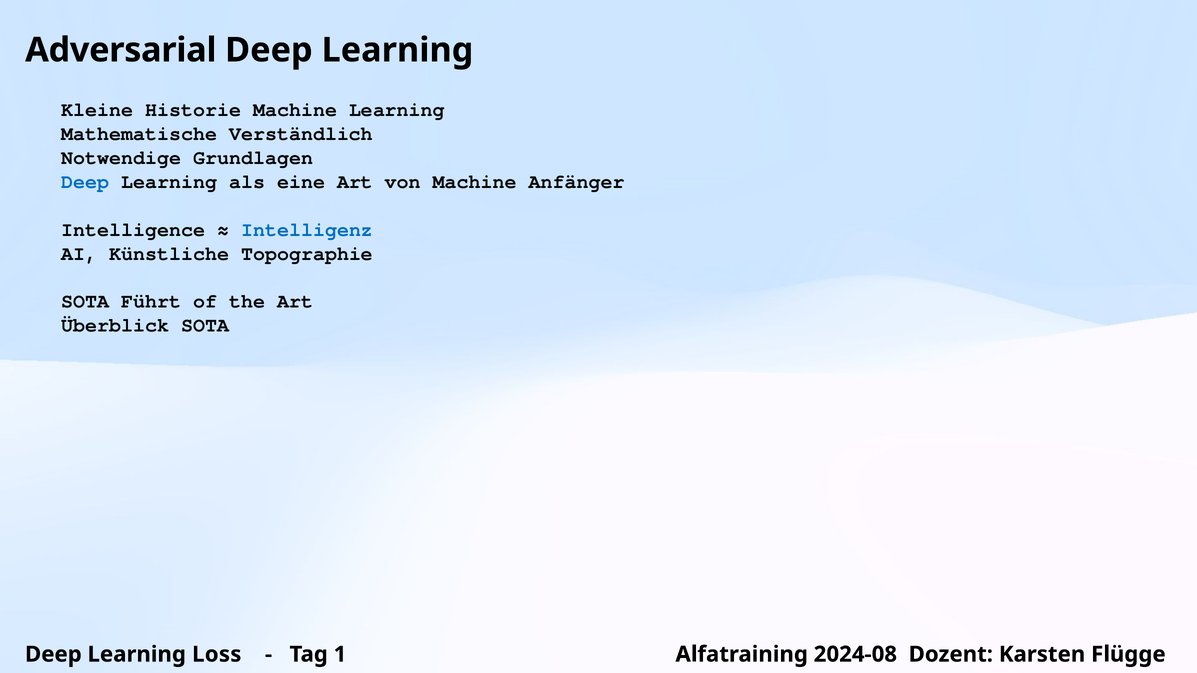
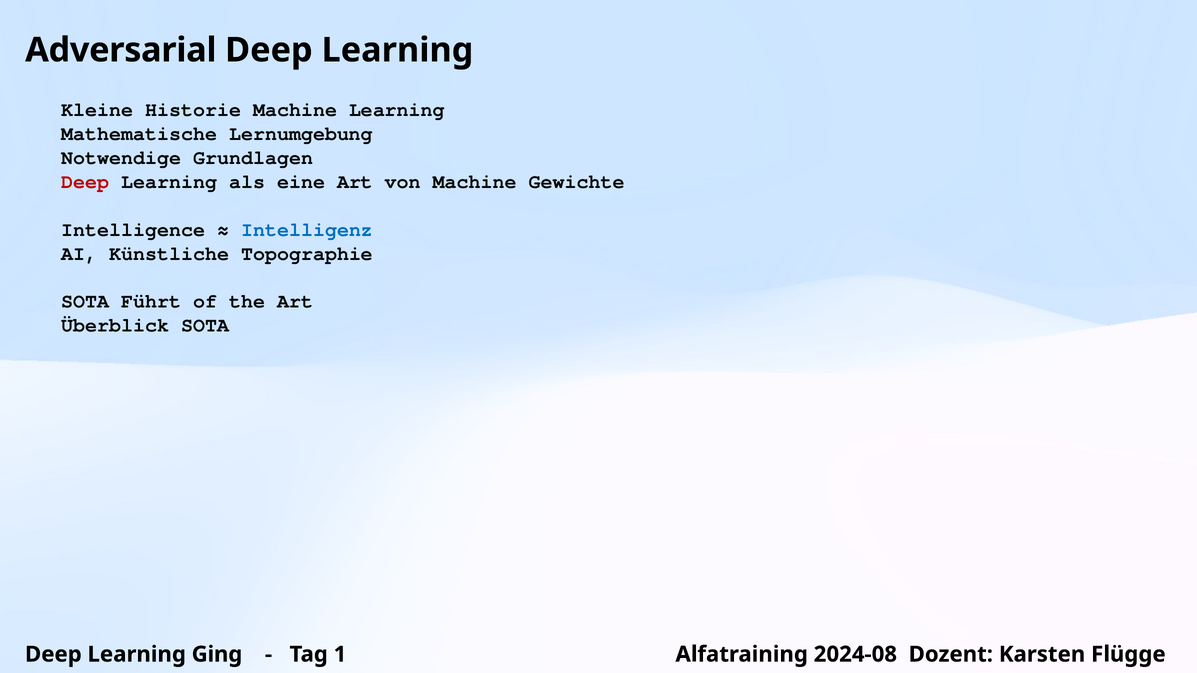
Verständlich: Verständlich -> Lernumgebung
Deep at (85, 182) colour: blue -> red
Anfänger: Anfänger -> Gewichte
Loss: Loss -> Ging
